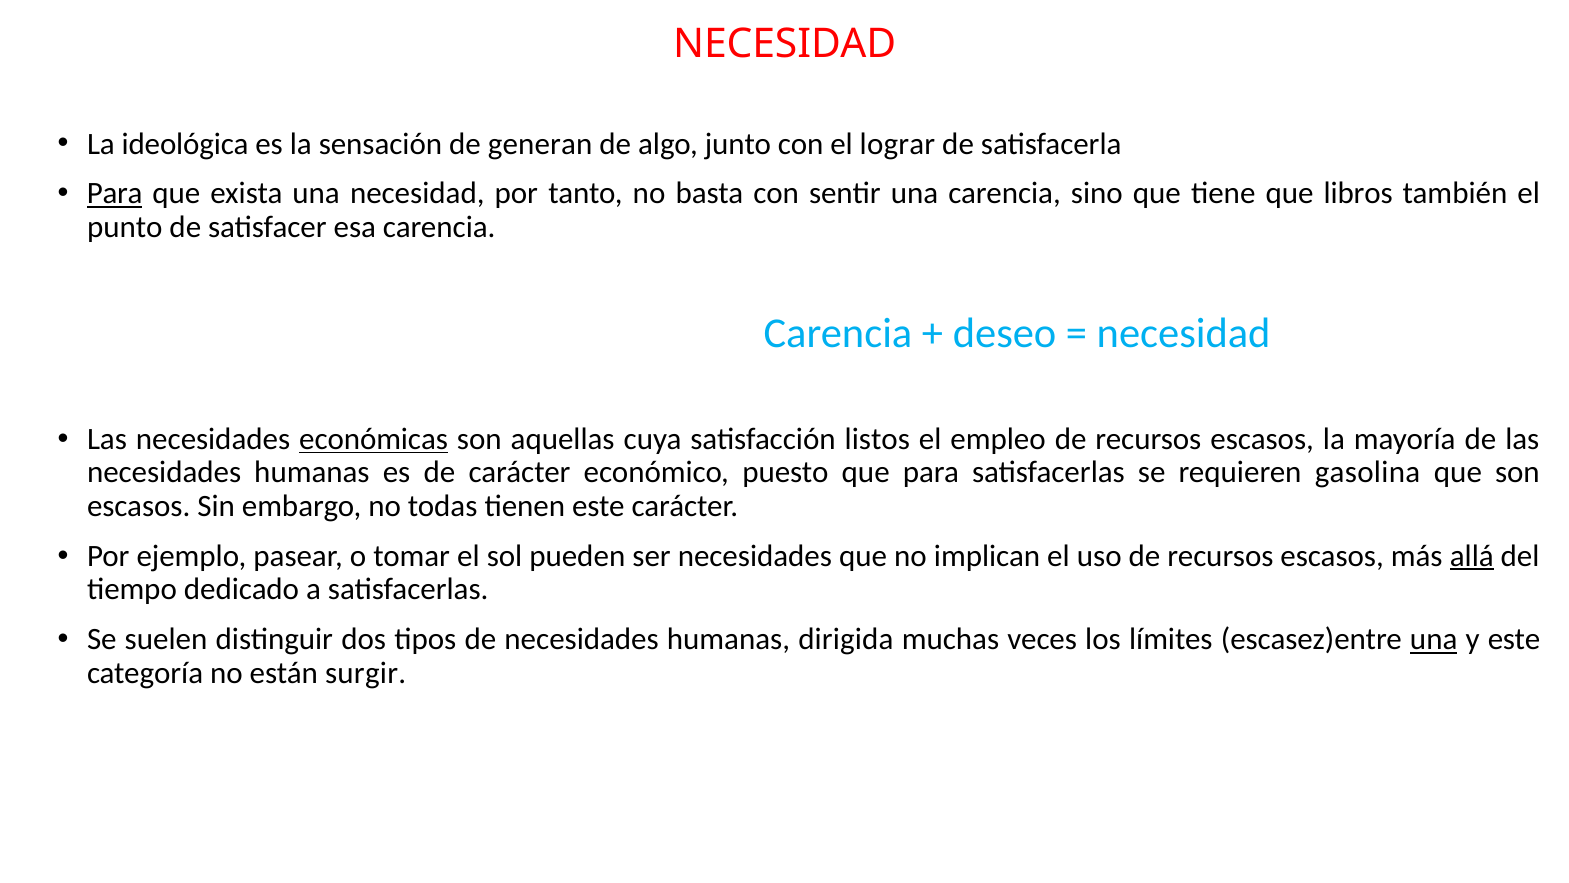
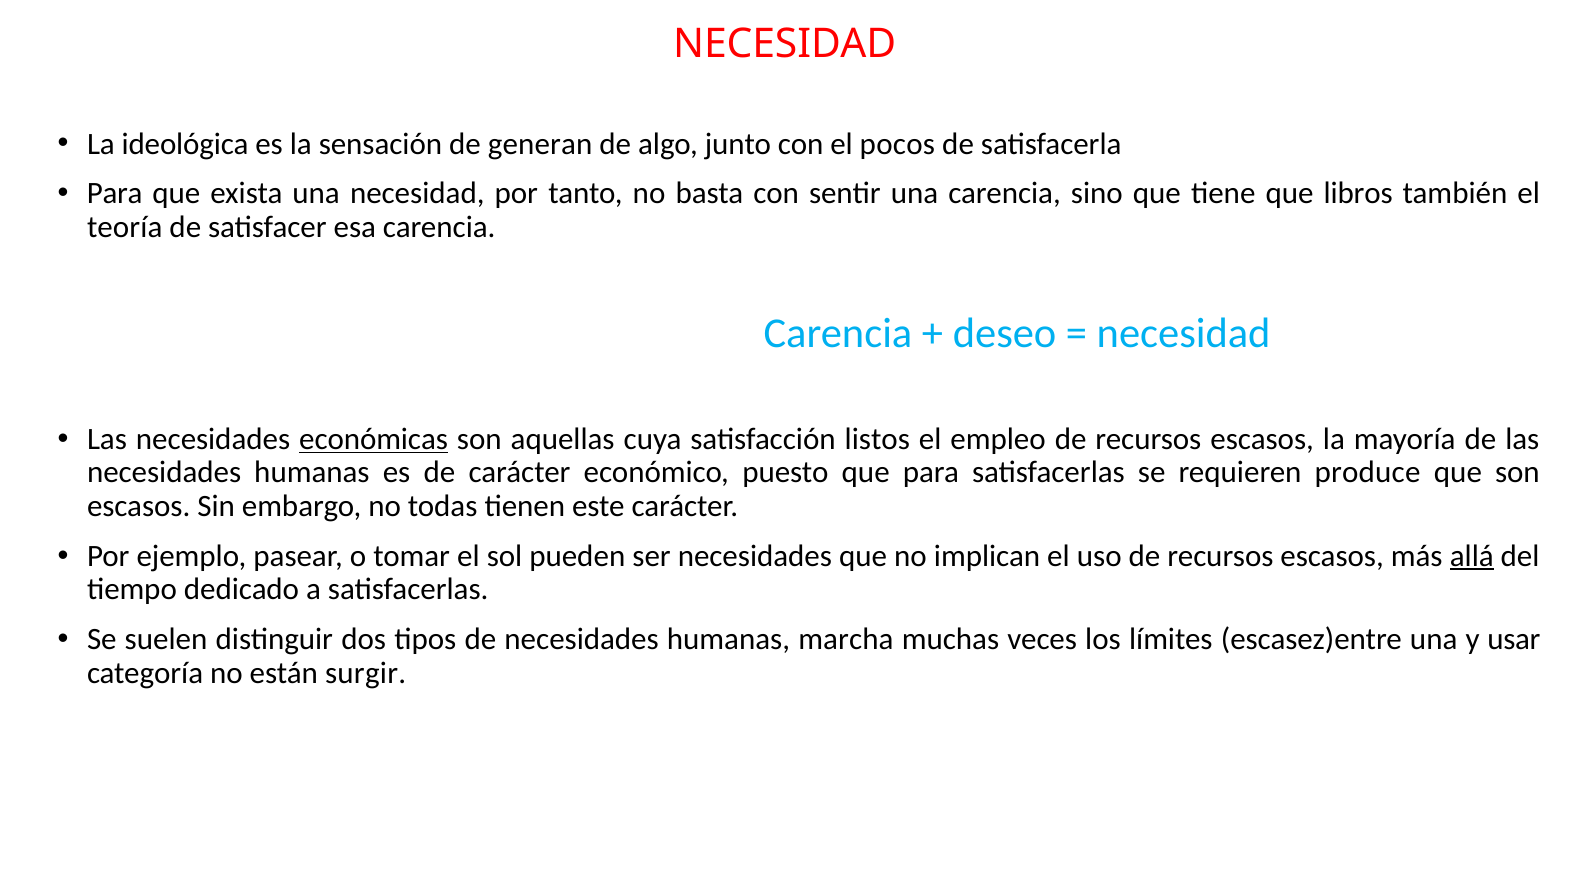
lograr: lograr -> pocos
Para at (115, 194) underline: present -> none
punto: punto -> teoría
gasolina: gasolina -> produce
dirigida: dirigida -> marcha
una at (1434, 639) underline: present -> none
y este: este -> usar
